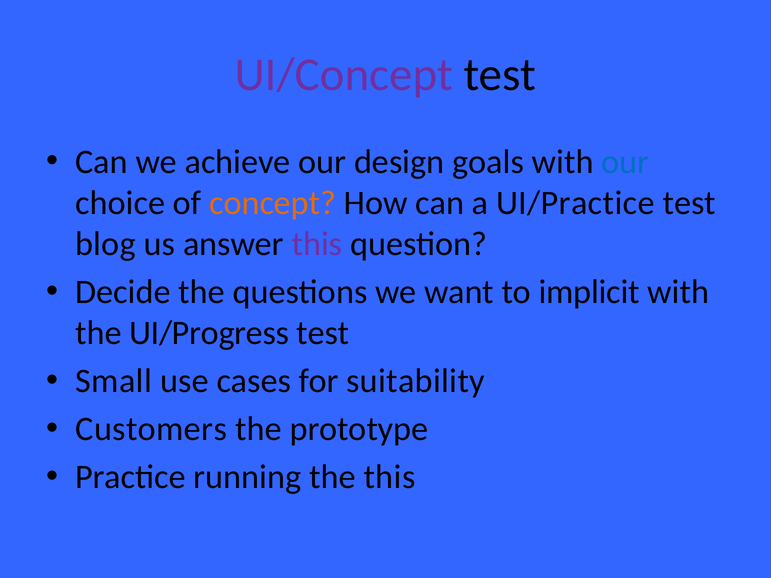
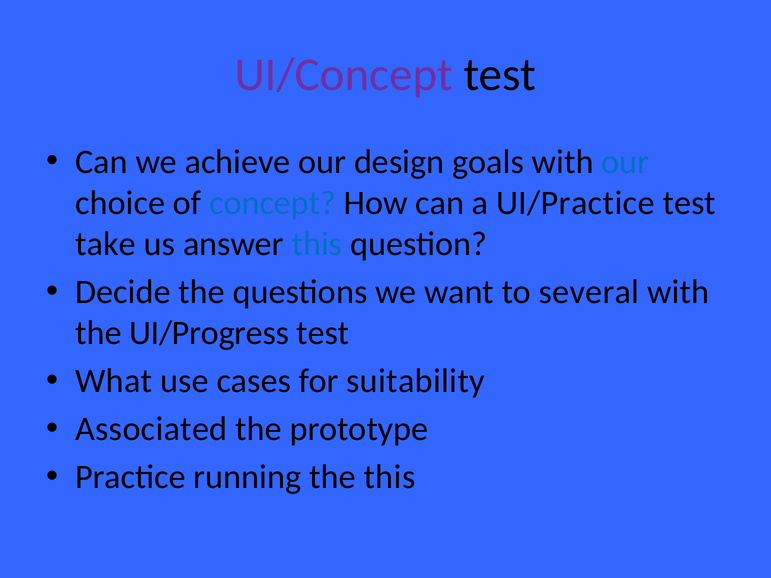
concept colour: orange -> blue
blog: blog -> take
this at (317, 244) colour: purple -> blue
implicit: implicit -> several
Small: Small -> What
Customers: Customers -> Associated
